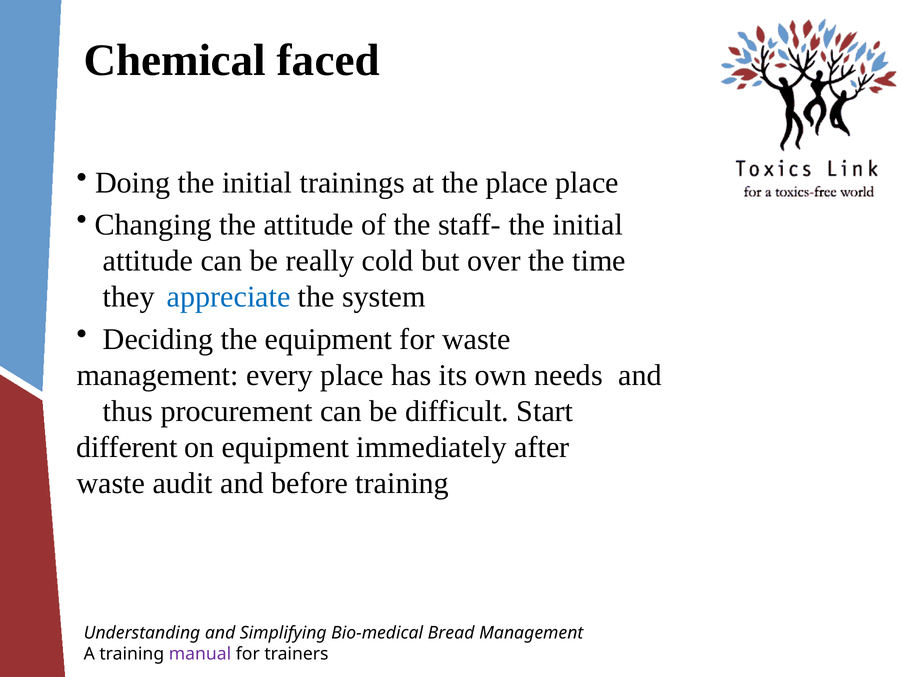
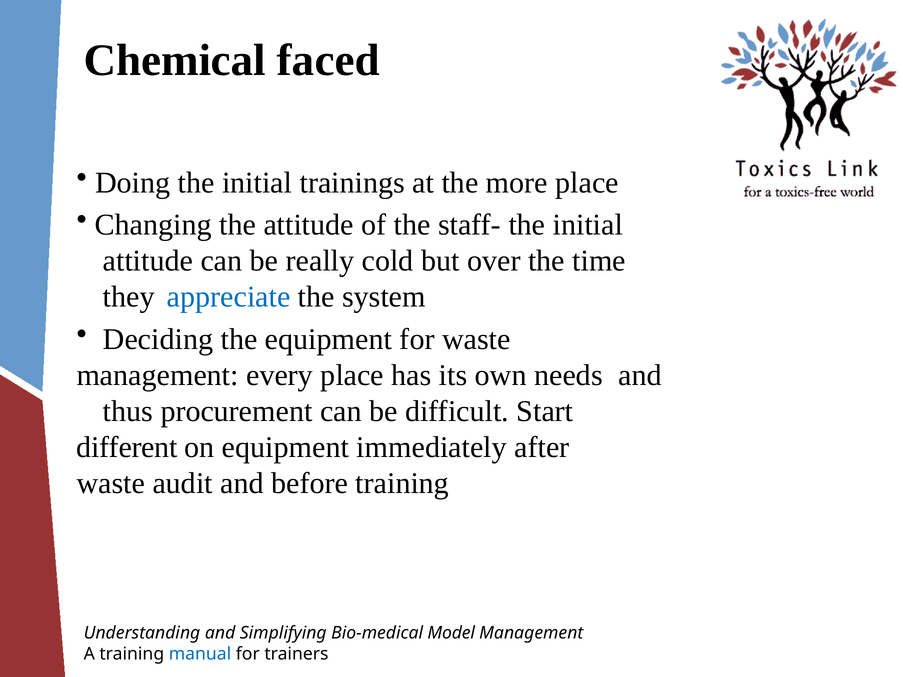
the place: place -> more
Bread: Bread -> Model
manual colour: purple -> blue
